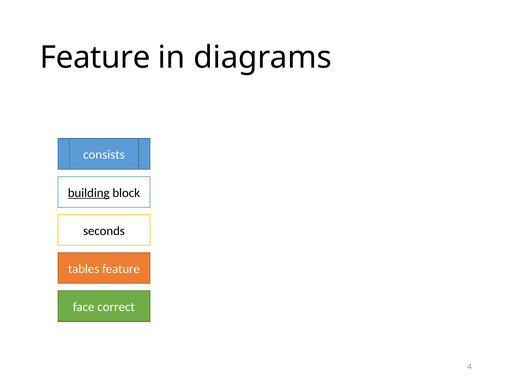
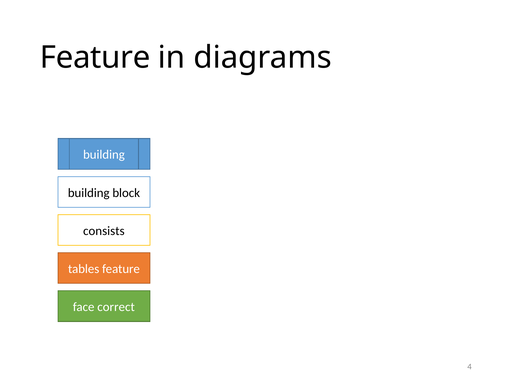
consists at (104, 155): consists -> building
building at (89, 193) underline: present -> none
seconds: seconds -> consists
